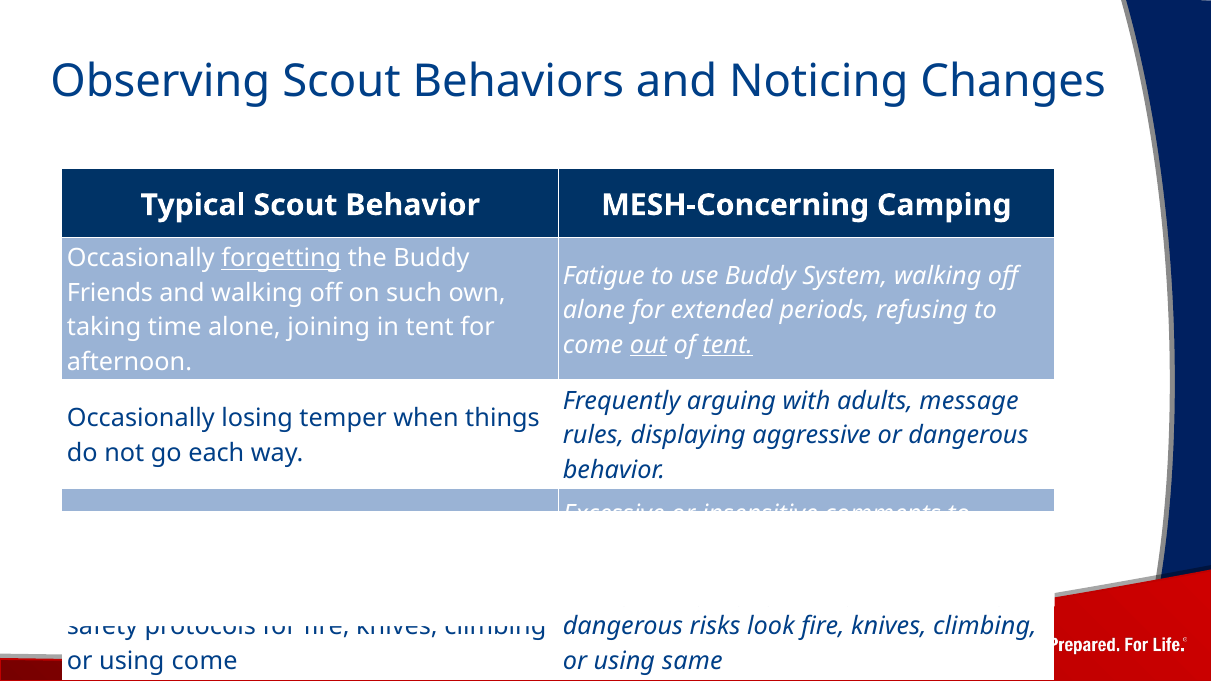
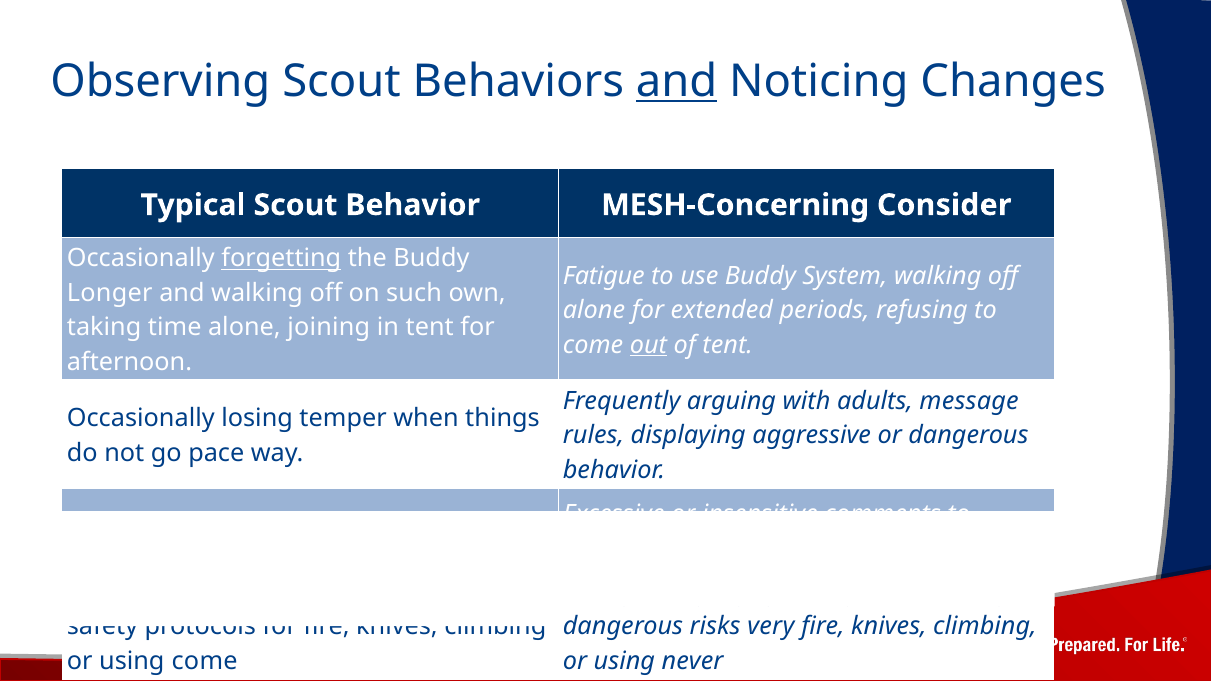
and at (677, 82) underline: none -> present
Camping: Camping -> Consider
Friends: Friends -> Longer
tent at (728, 345) underline: present -> none
each: each -> pace
look: look -> very
same: same -> never
